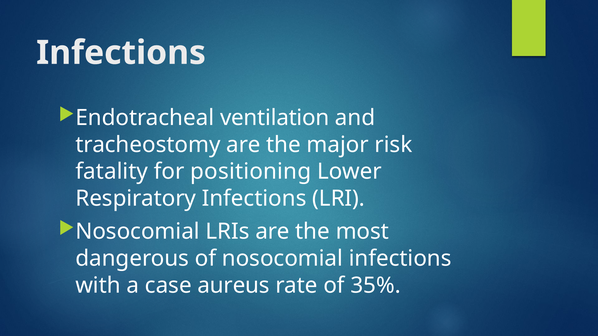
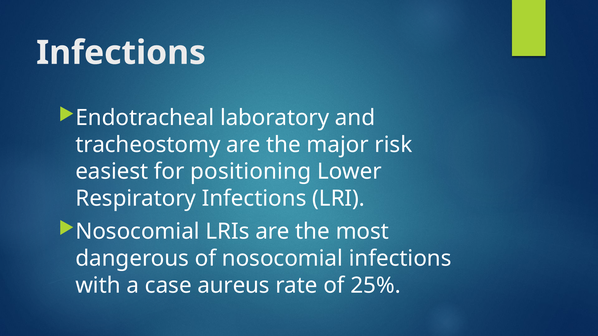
ventilation: ventilation -> laboratory
fatality: fatality -> easiest
35%: 35% -> 25%
